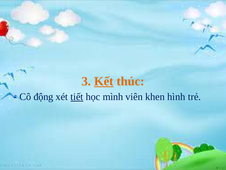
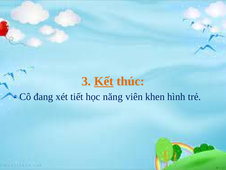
động: động -> đang
tiết underline: present -> none
mình: mình -> năng
